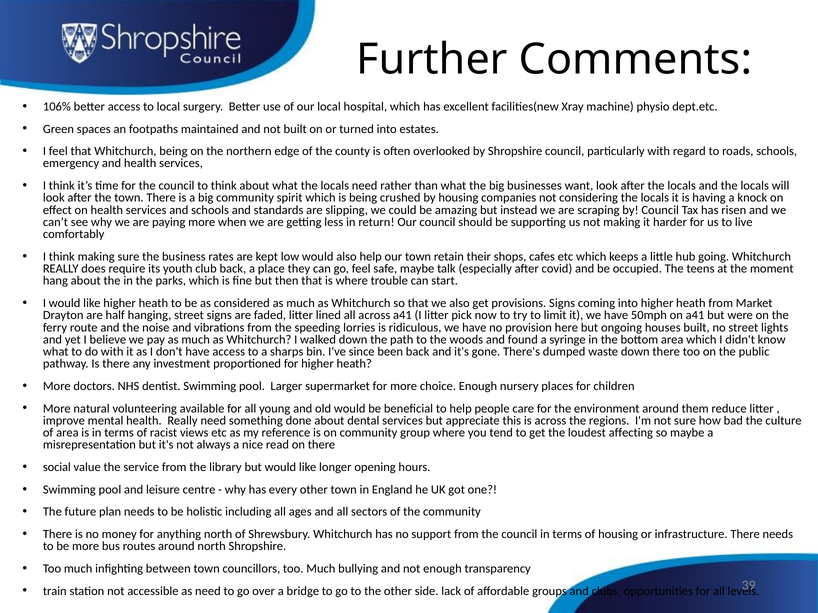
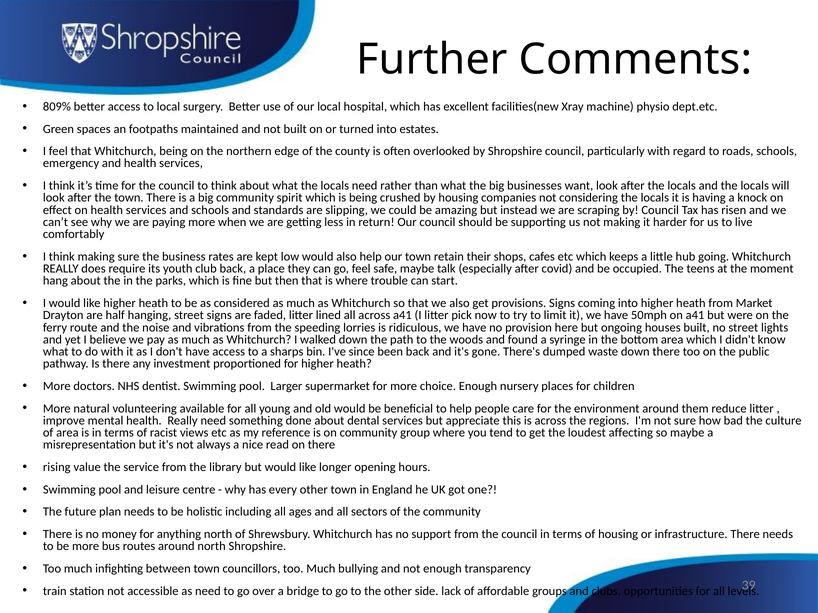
106%: 106% -> 809%
social: social -> rising
